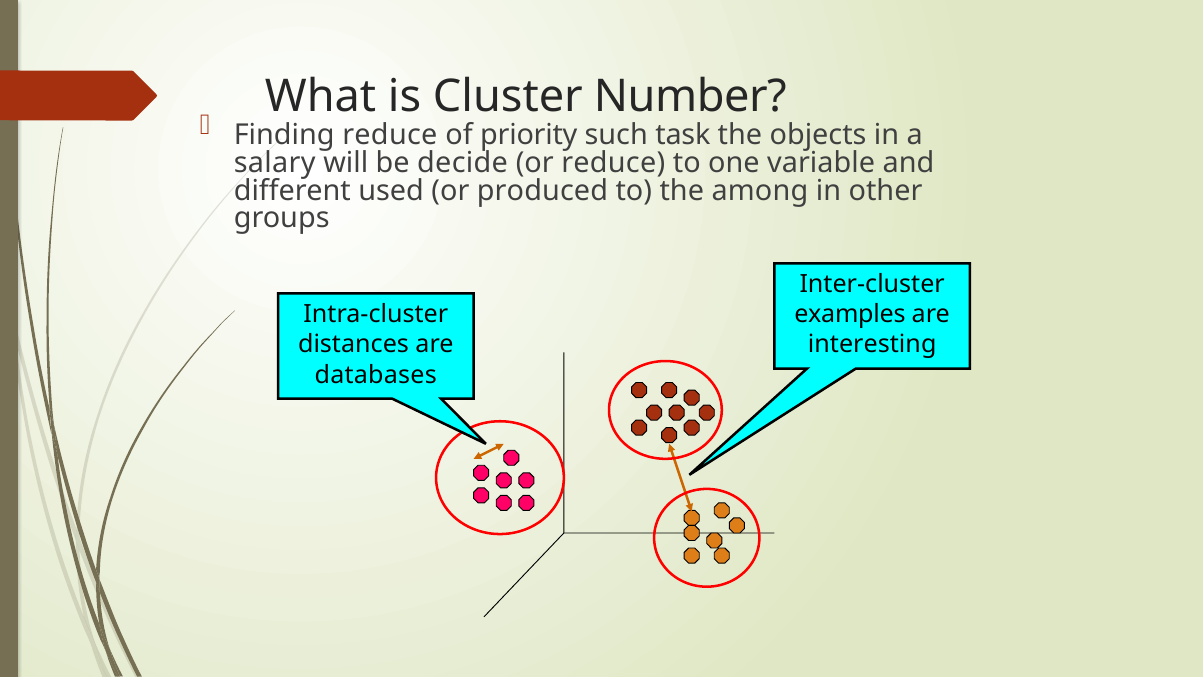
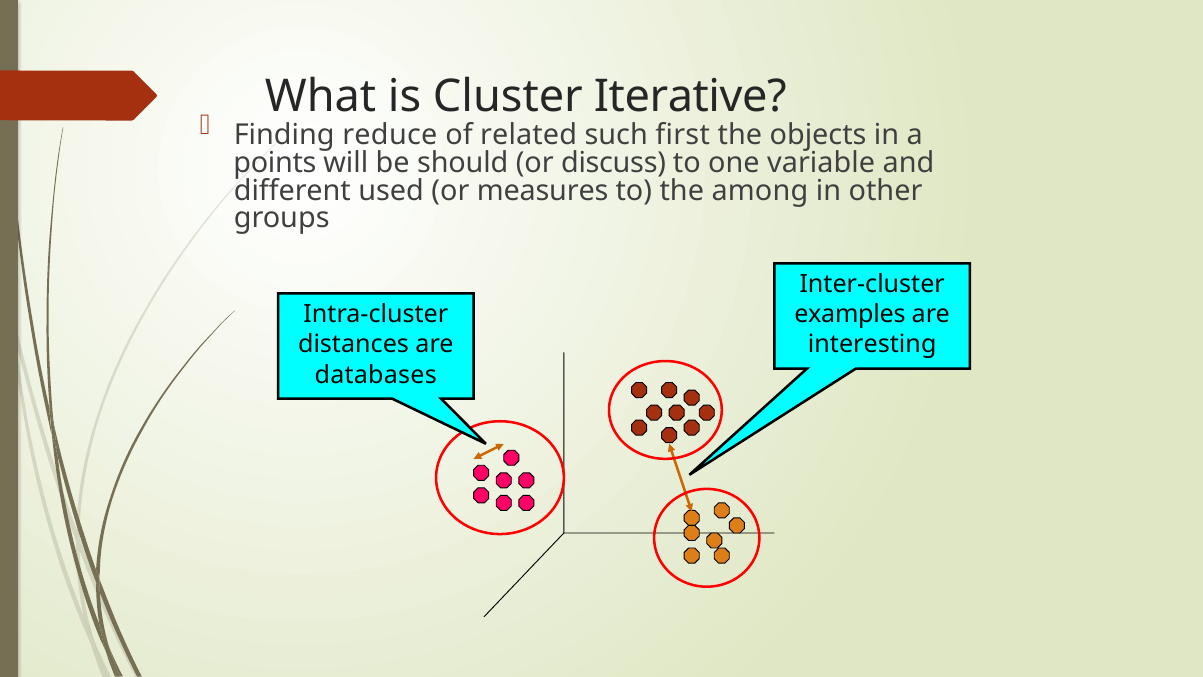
Number: Number -> Iterative
priority: priority -> related
task: task -> first
salary: salary -> points
decide: decide -> should
or reduce: reduce -> discuss
produced: produced -> measures
